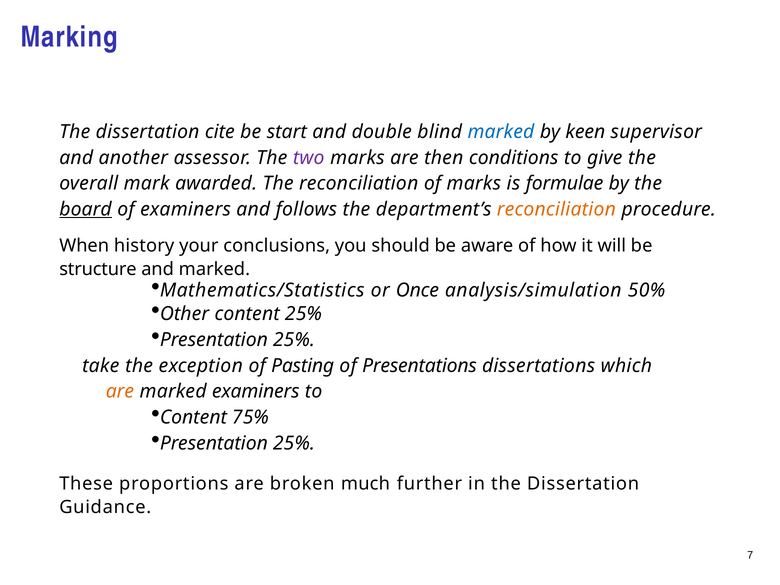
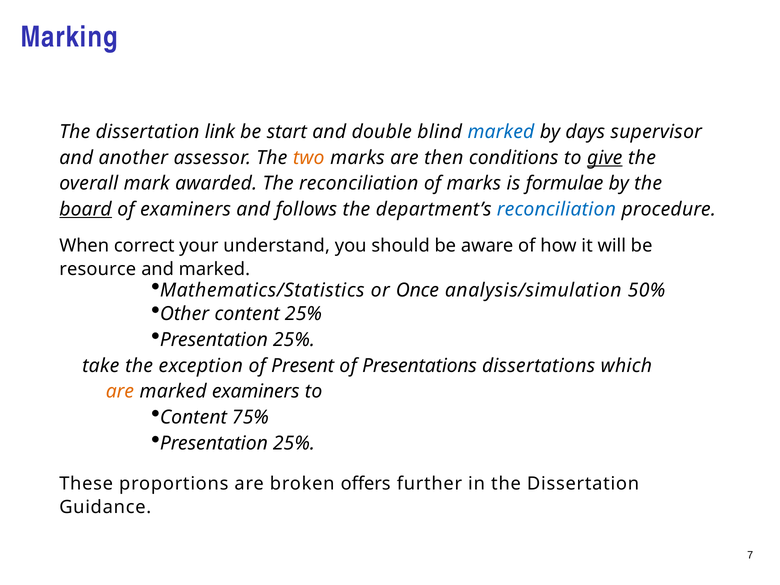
cite: cite -> link
keen: keen -> days
two colour: purple -> orange
give underline: none -> present
reconciliation at (556, 209) colour: orange -> blue
history: history -> correct
conclusions: conclusions -> understand
structure: structure -> resource
Pasting: Pasting -> Present
much: much -> offers
